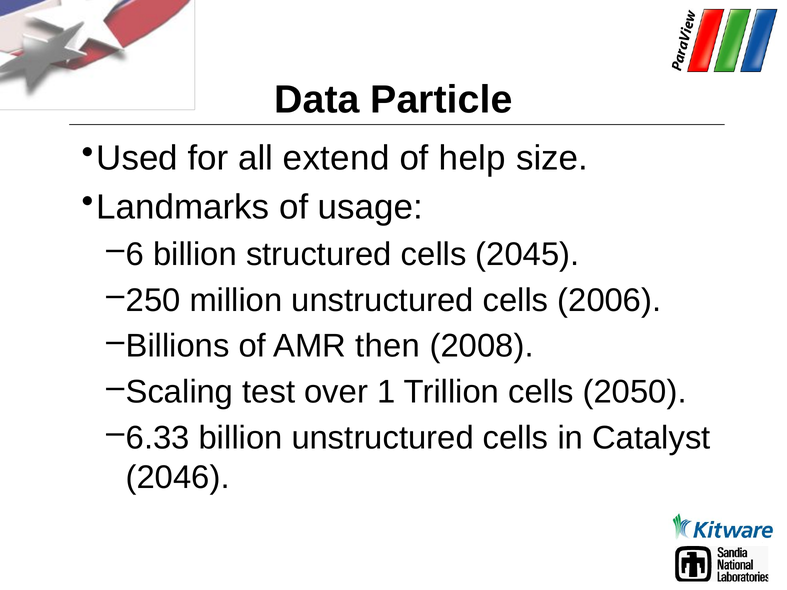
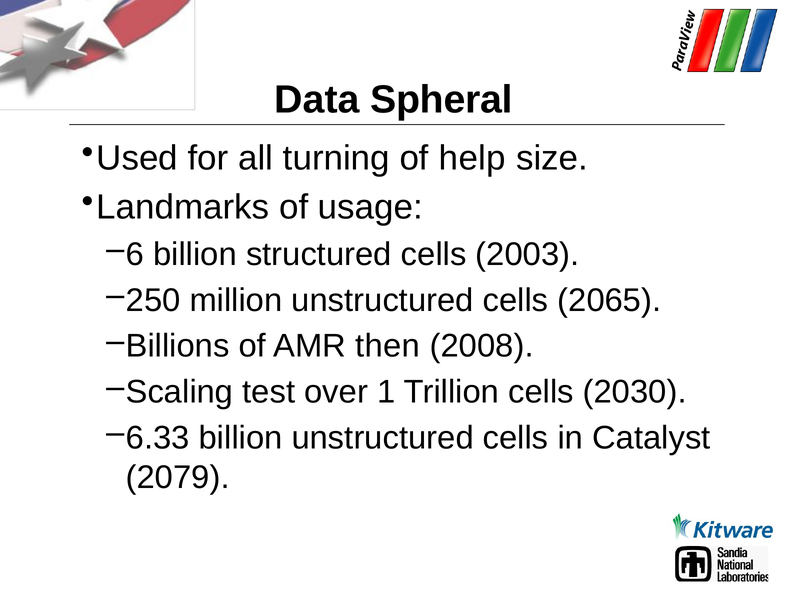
Particle: Particle -> Spheral
extend: extend -> turning
2045: 2045 -> 2003
2006: 2006 -> 2065
2050: 2050 -> 2030
2046: 2046 -> 2079
